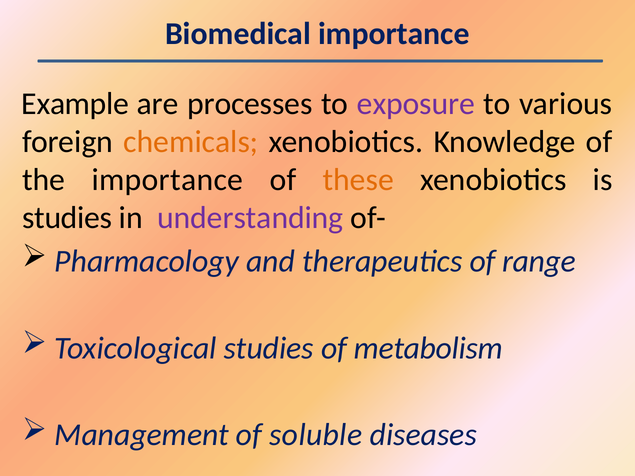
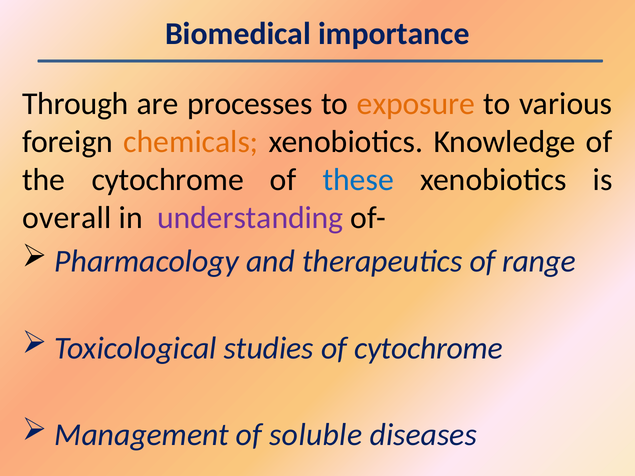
Example: Example -> Through
exposure colour: purple -> orange
the importance: importance -> cytochrome
these colour: orange -> blue
studies at (67, 218): studies -> overall
of metabolism: metabolism -> cytochrome
